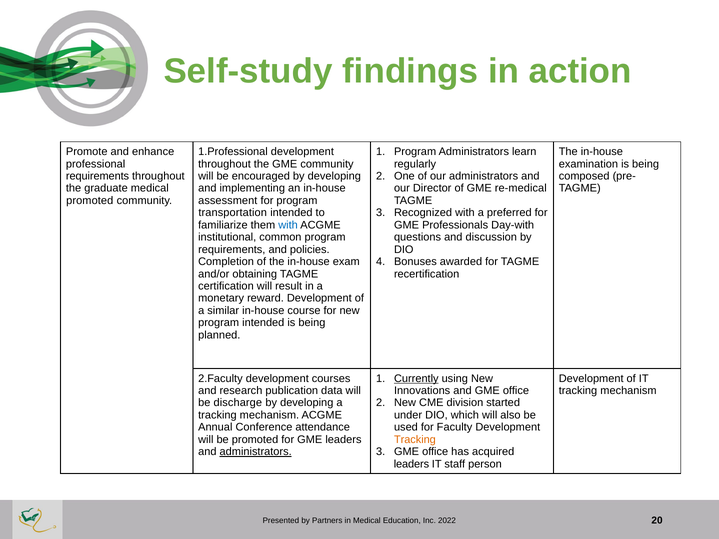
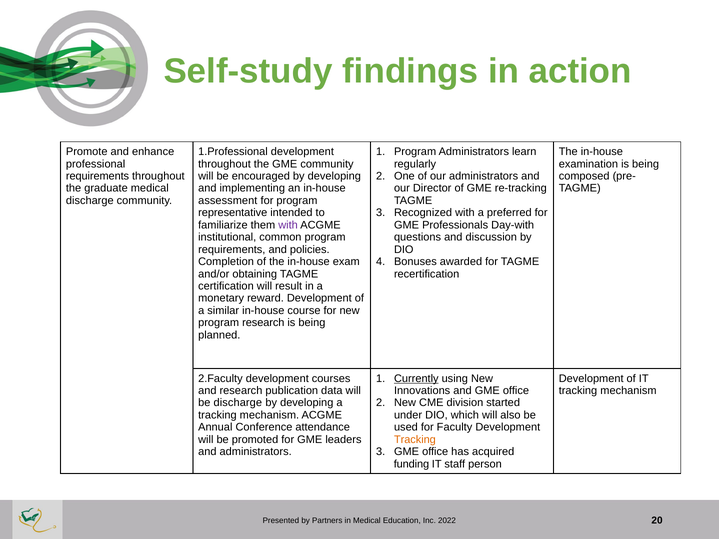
re-medical: re-medical -> re-tracking
promoted at (90, 201): promoted -> discharge
transportation: transportation -> representative
with at (288, 225) colour: blue -> purple
program intended: intended -> research
administrators at (256, 452) underline: present -> none
leaders at (411, 464): leaders -> funding
